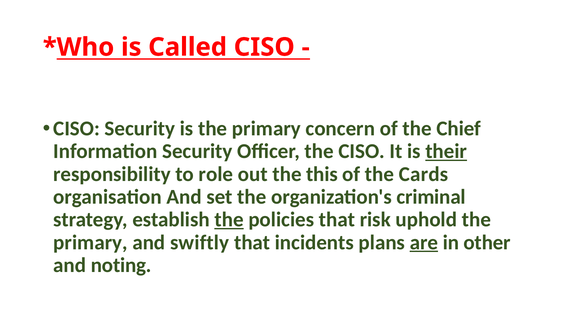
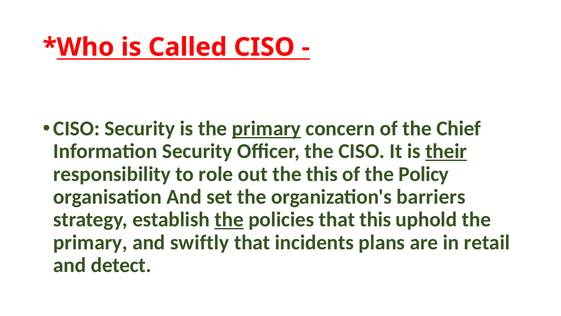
primary at (266, 128) underline: none -> present
Cards: Cards -> Policy
criminal: criminal -> barriers
that risk: risk -> this
are underline: present -> none
other: other -> retail
noting: noting -> detect
